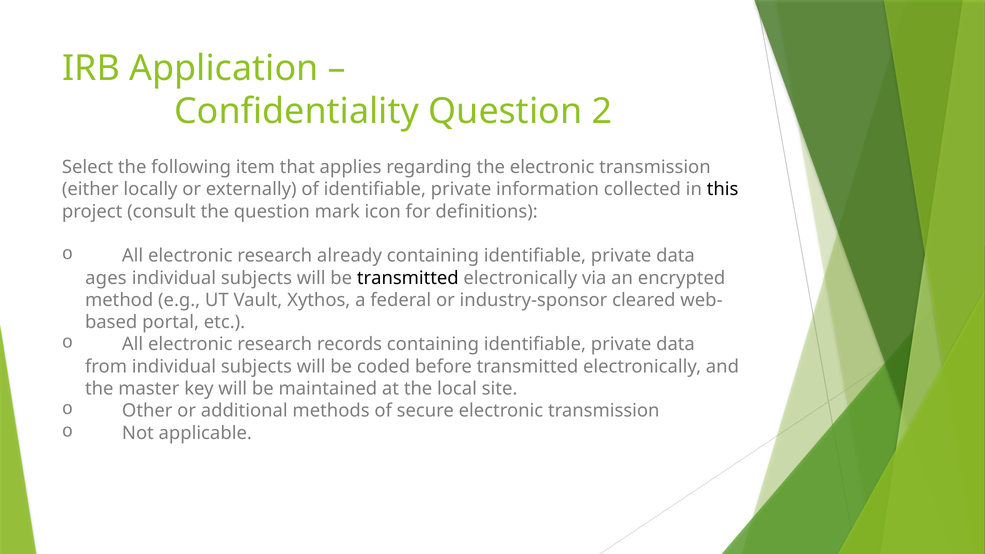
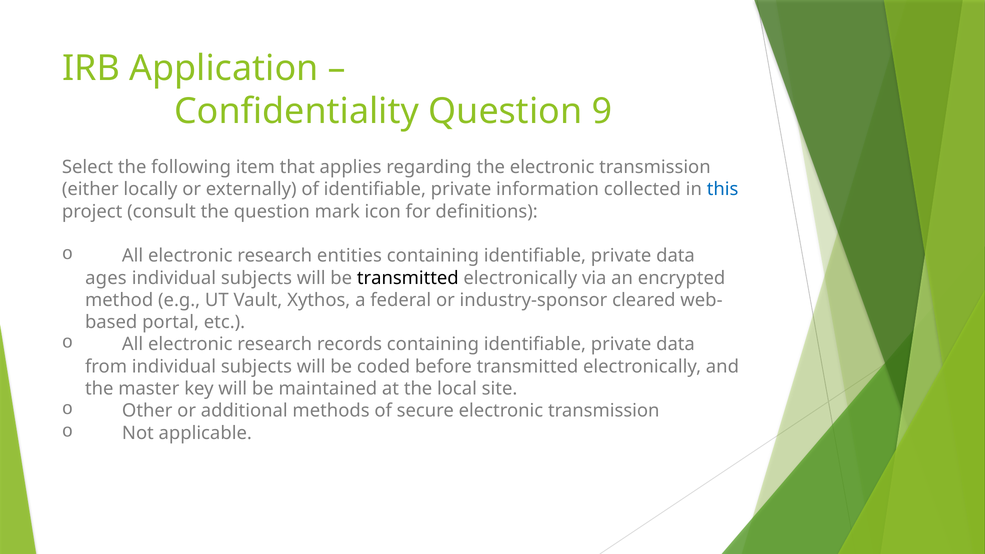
2: 2 -> 9
this colour: black -> blue
already: already -> entities
